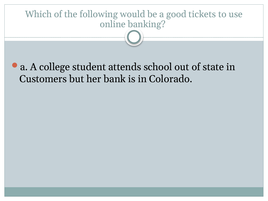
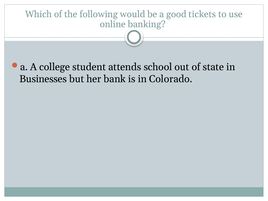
Customers: Customers -> Businesses
